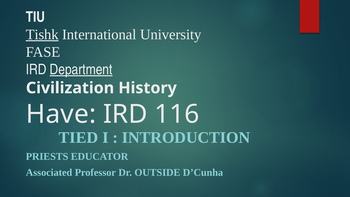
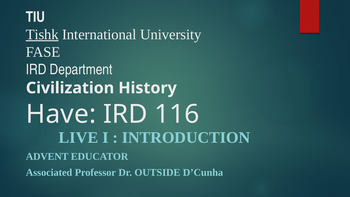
Department underline: present -> none
TIED: TIED -> LIVE
PRIESTS: PRIESTS -> ADVENT
